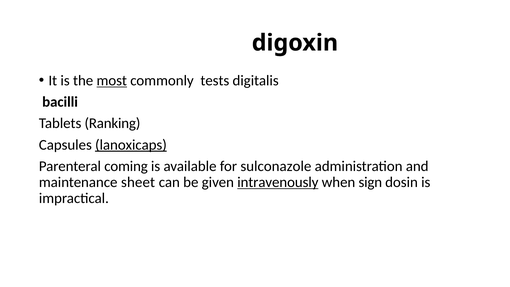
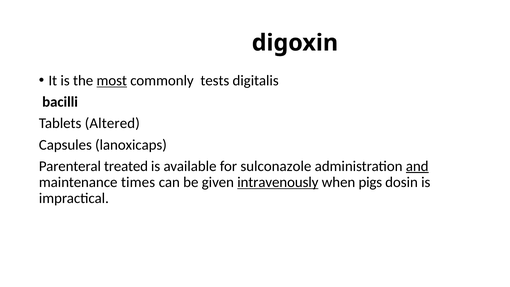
Ranking: Ranking -> Altered
lanoxicaps underline: present -> none
coming: coming -> treated
and underline: none -> present
sheet: sheet -> times
sign: sign -> pigs
